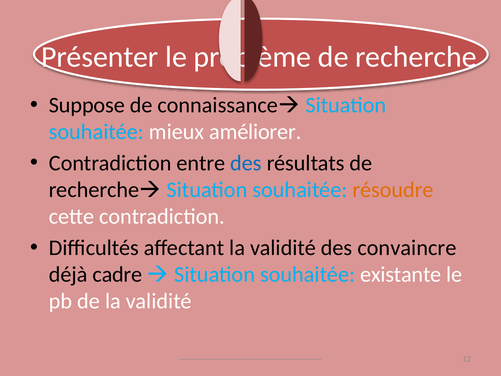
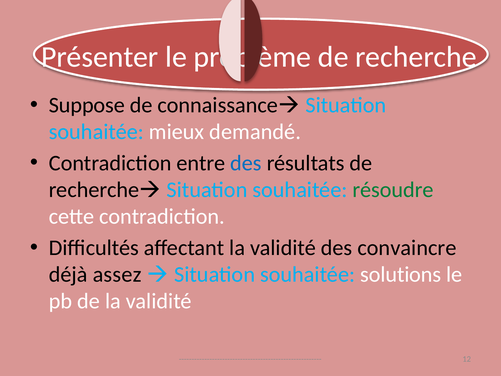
améliorer: améliorer -> demandé
résoudre colour: orange -> green
cadre: cadre -> assez
existante: existante -> solutions
